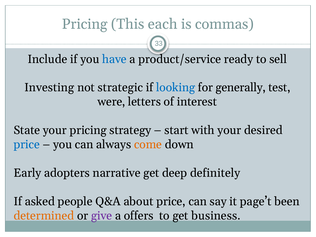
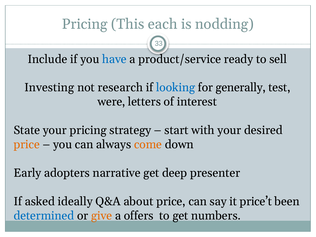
commas: commas -> nodding
strategic: strategic -> research
price at (27, 144) colour: blue -> orange
definitely: definitely -> presenter
people: people -> ideally
page’t: page’t -> price’t
determined colour: orange -> blue
give colour: purple -> orange
business: business -> numbers
